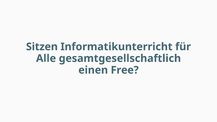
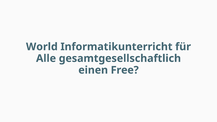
Sitzen: Sitzen -> World
